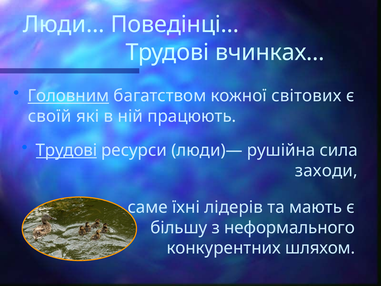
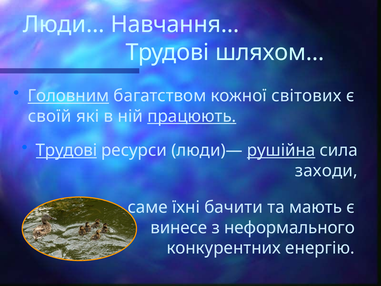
Поведінці…: Поведінці… -> Навчання…
вчинках…: вчинках… -> шляхом…
працюють underline: none -> present
рушійна underline: none -> present
лідерів: лідерів -> бачити
більшу: більшу -> винесе
шляхом: шляхом -> енергію
